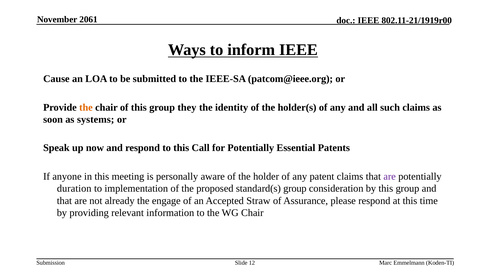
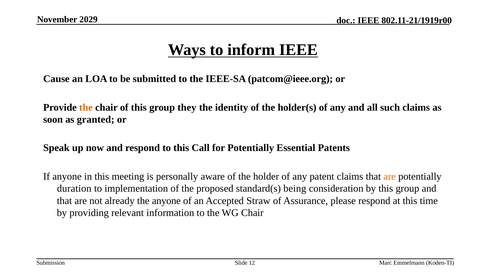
2061: 2061 -> 2029
systems: systems -> granted
are at (390, 176) colour: purple -> orange
standard(s group: group -> being
the engage: engage -> anyone
